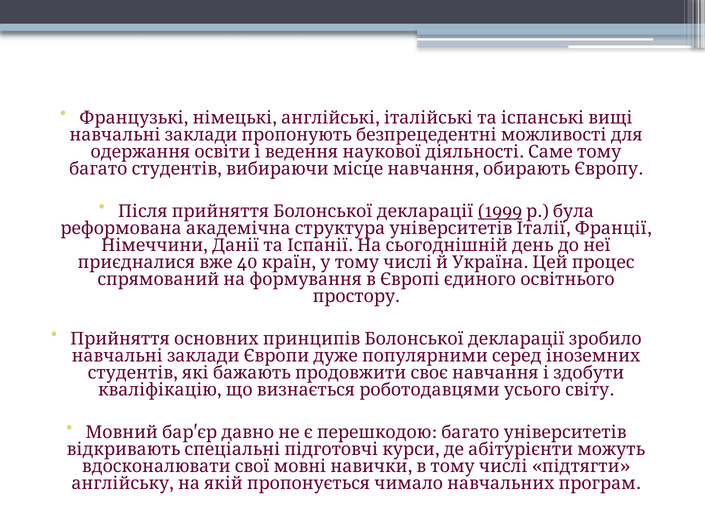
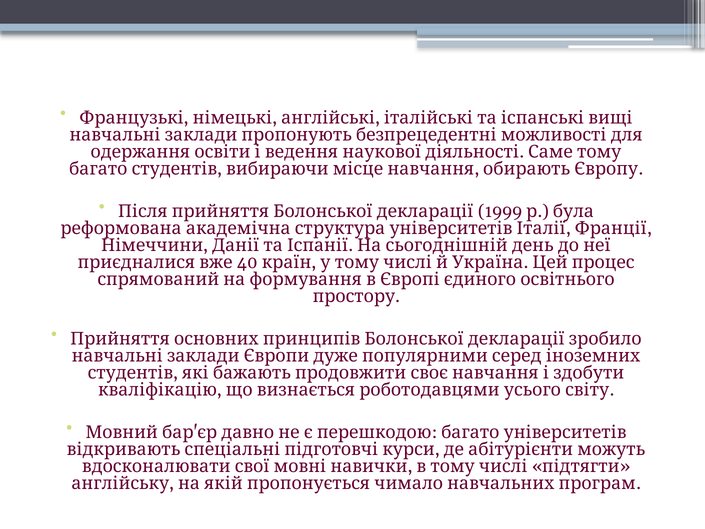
1999 underline: present -> none
